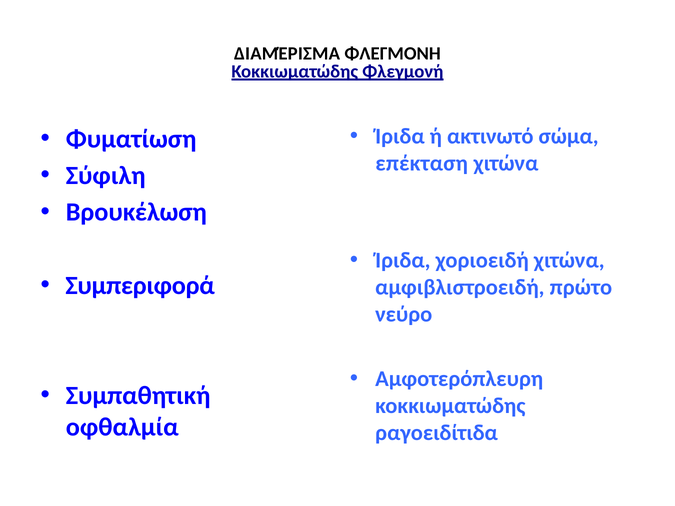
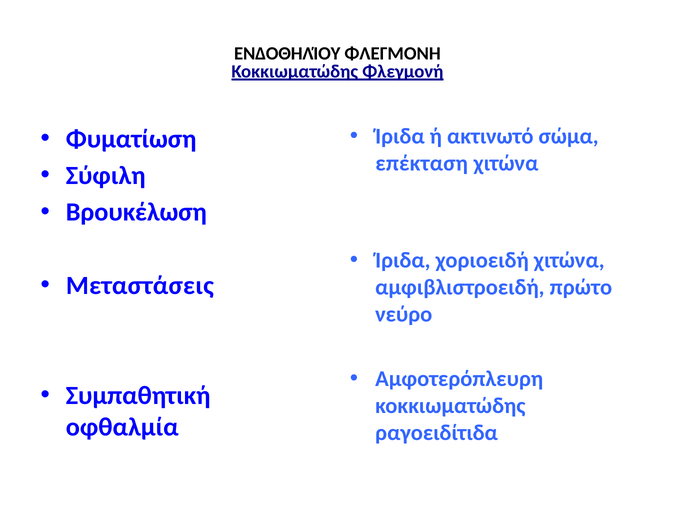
ΔΙΑΜΈΡΙΣΜΑ: ΔΙΑΜΈΡΙΣΜΑ -> ΕΝΔΟΘΗΛΊΟΥ
Συμπεριφορά: Συμπεριφορά -> Μεταστάσεις
